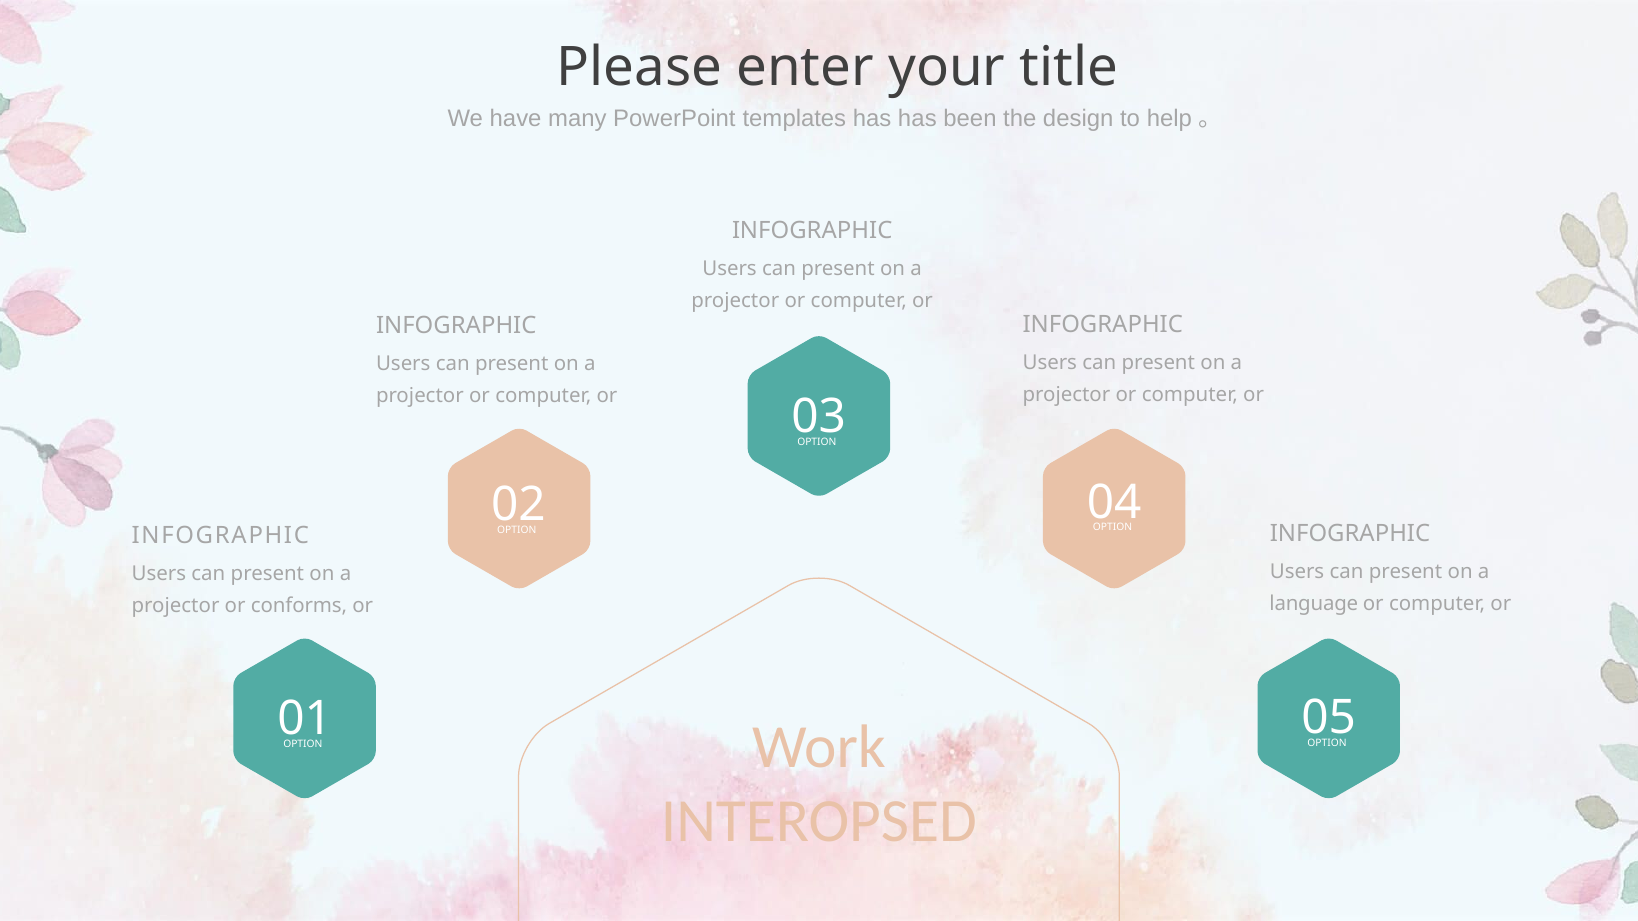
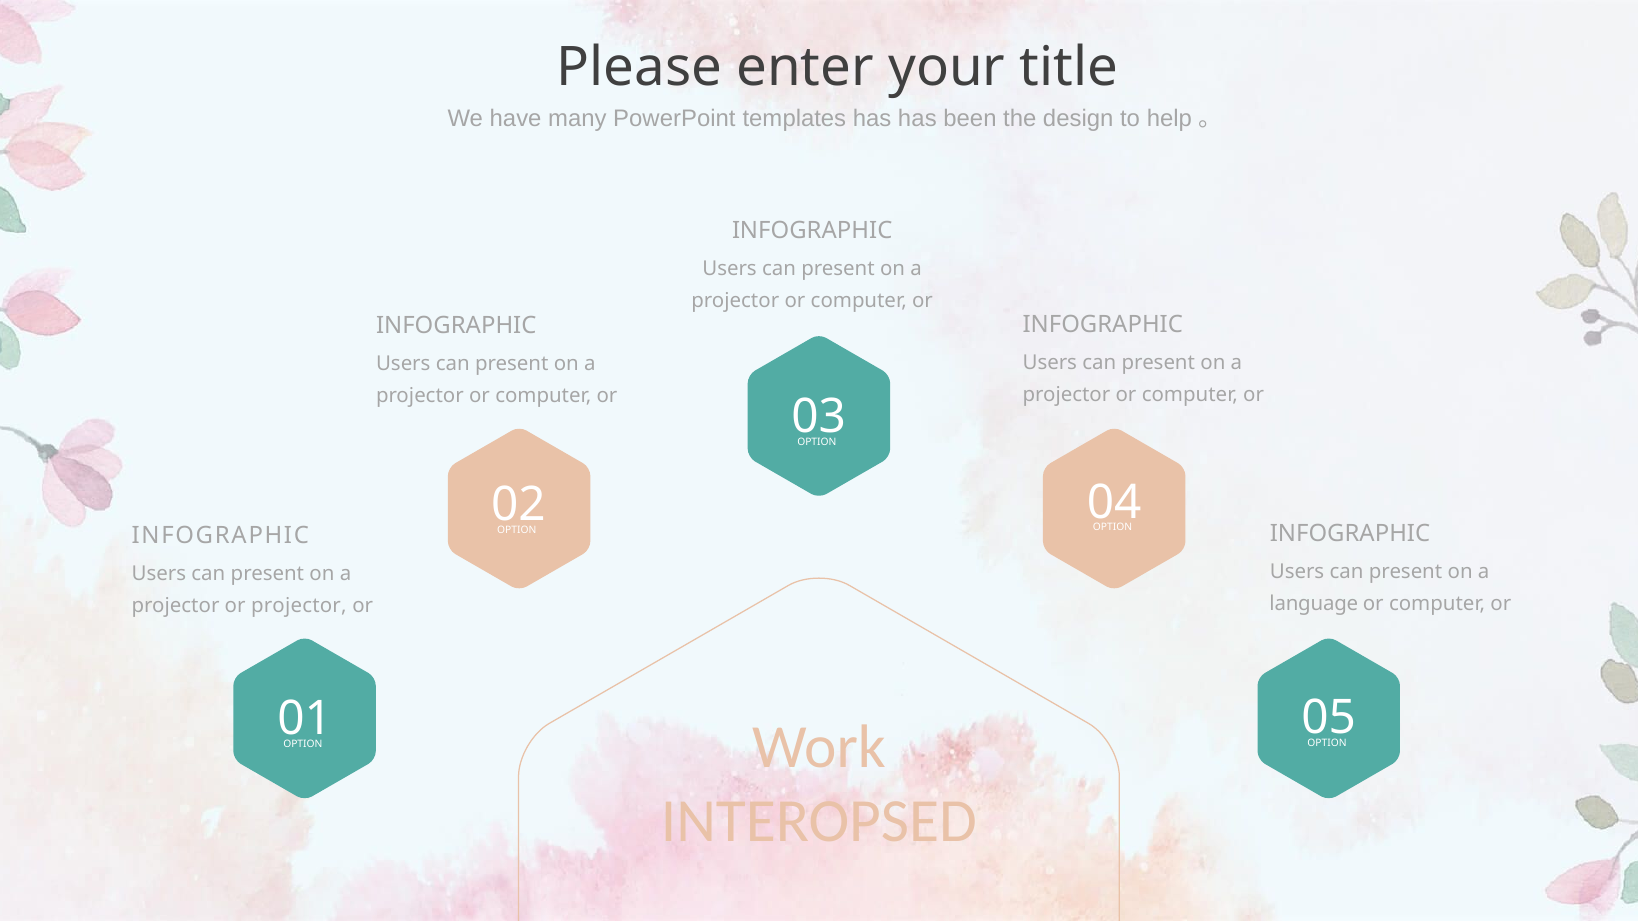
or conforms: conforms -> projector
